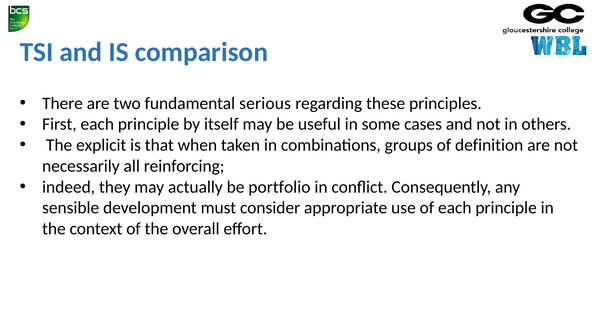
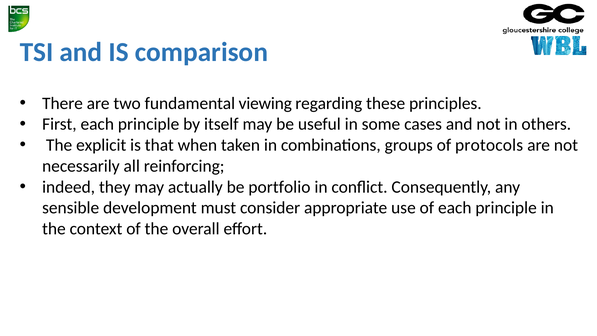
serious: serious -> viewing
definition: definition -> protocols
